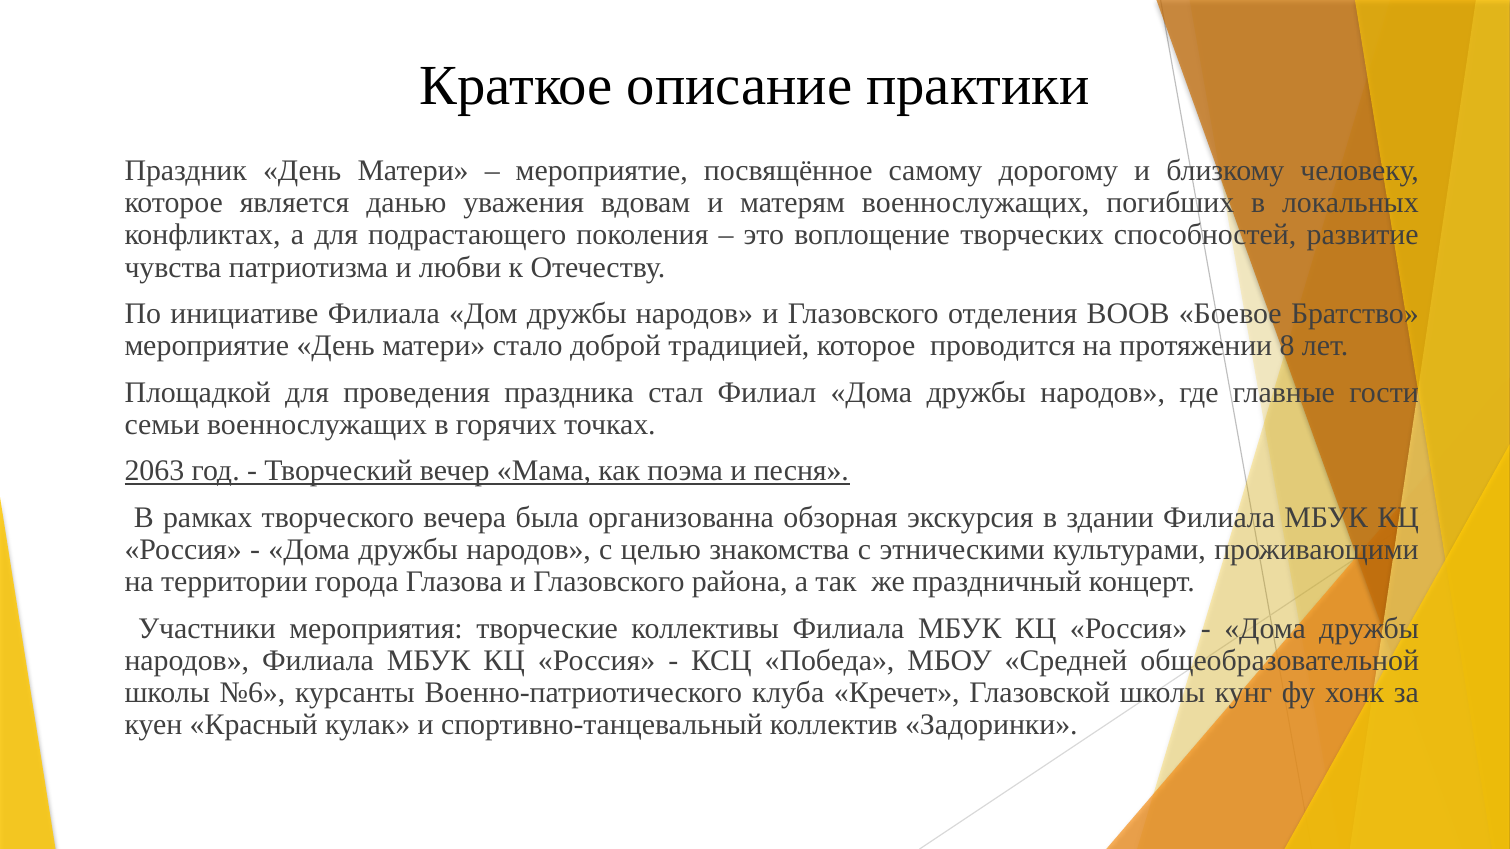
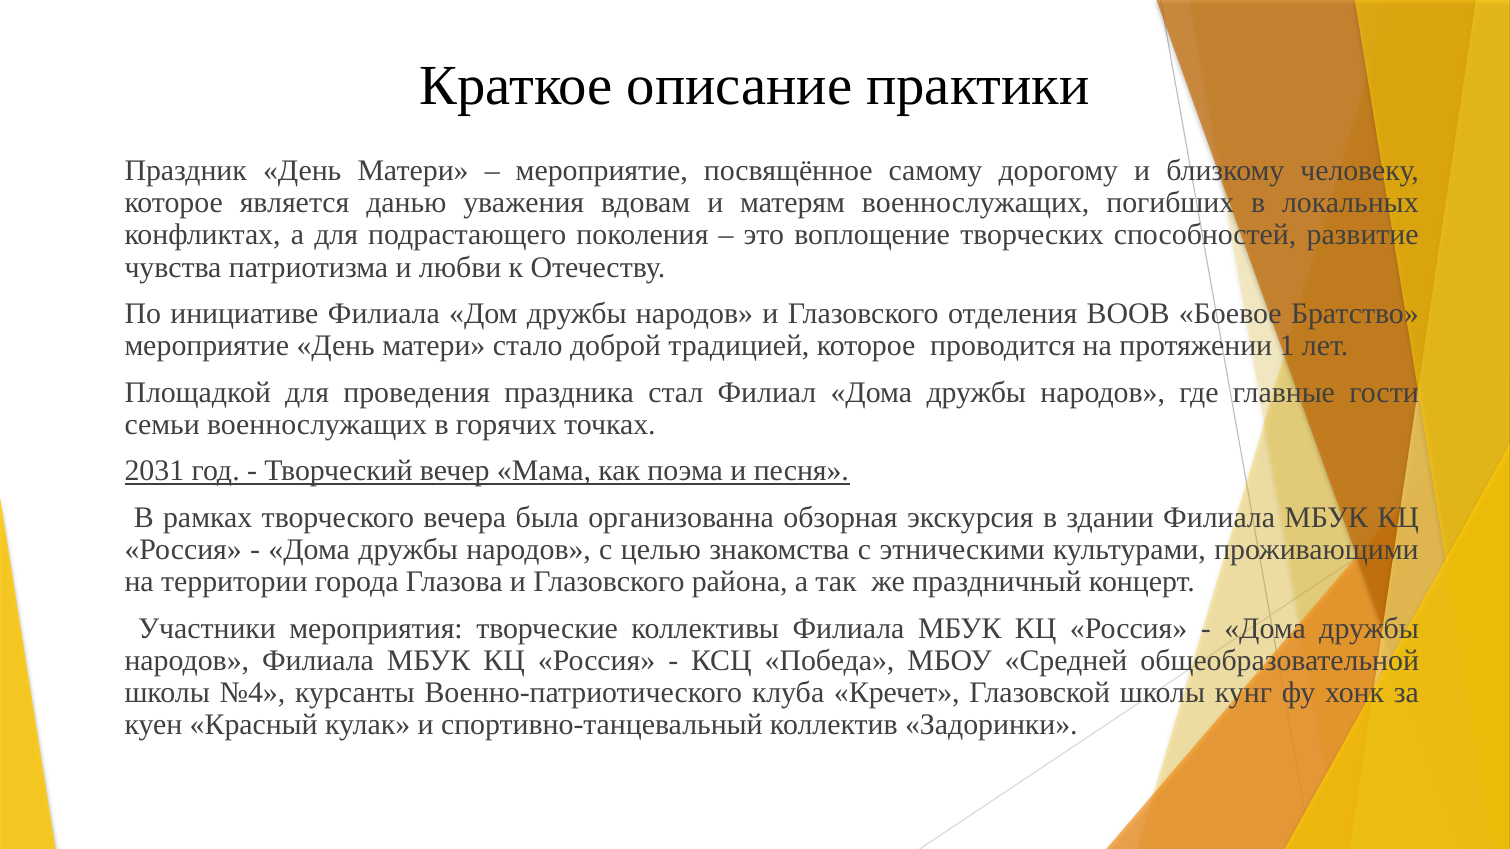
8: 8 -> 1
2063: 2063 -> 2031
№6: №6 -> №4
